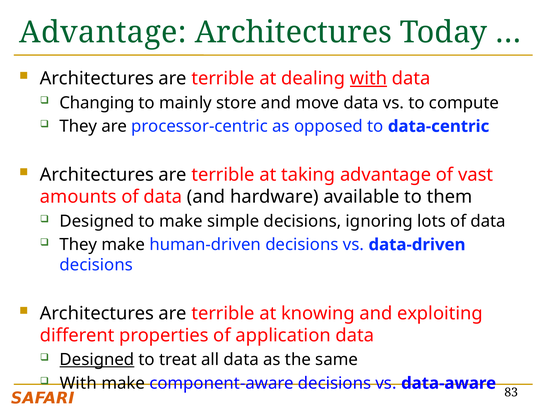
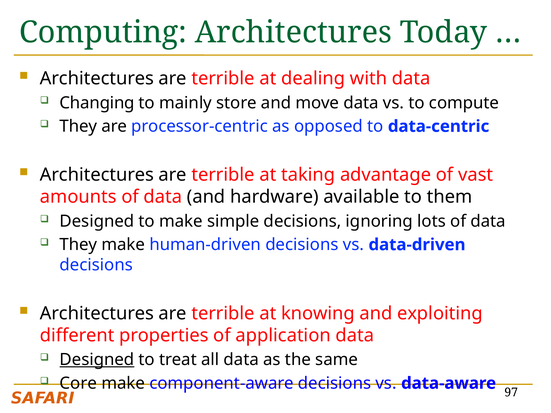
Advantage at (103, 32): Advantage -> Computing
with at (369, 78) underline: present -> none
With at (78, 383): With -> Core
83: 83 -> 97
